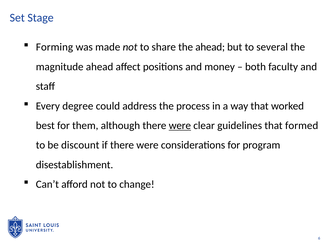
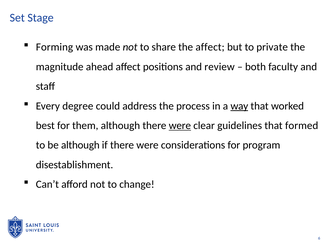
the ahead: ahead -> affect
several: several -> private
money: money -> review
way underline: none -> present
be discount: discount -> although
